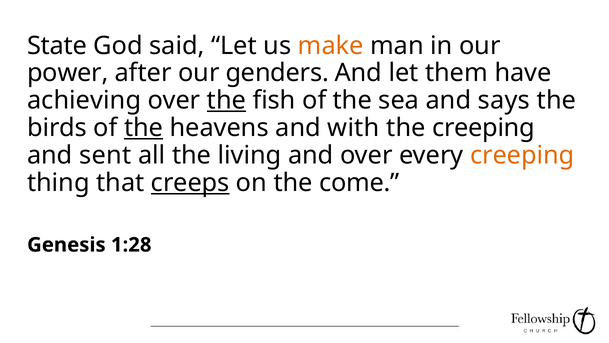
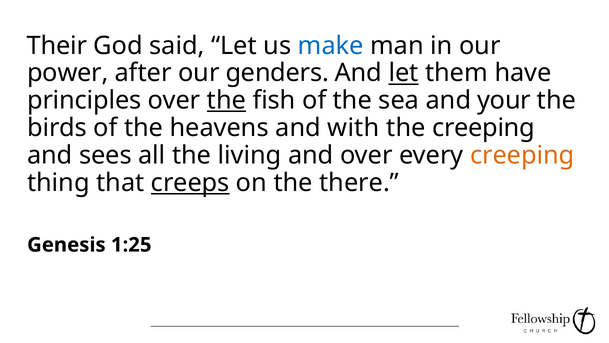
State: State -> Their
make colour: orange -> blue
let at (404, 73) underline: none -> present
achieving: achieving -> principles
says: says -> your
the at (144, 128) underline: present -> none
sent: sent -> sees
come: come -> there
1:28: 1:28 -> 1:25
